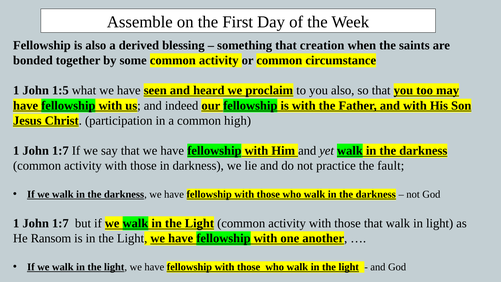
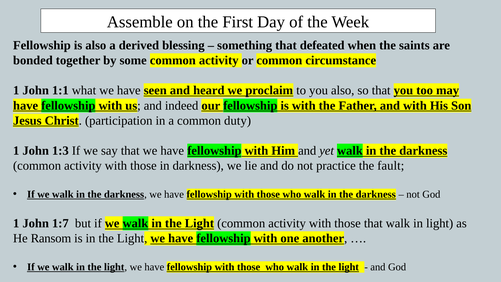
creation: creation -> defeated
1:5: 1:5 -> 1:1
high: high -> duty
1:7 at (60, 151): 1:7 -> 1:3
